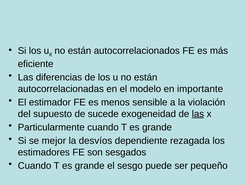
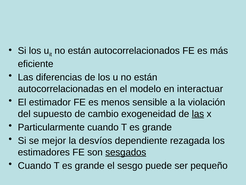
importante: importante -> interactuar
sucede: sucede -> cambio
sesgados underline: none -> present
